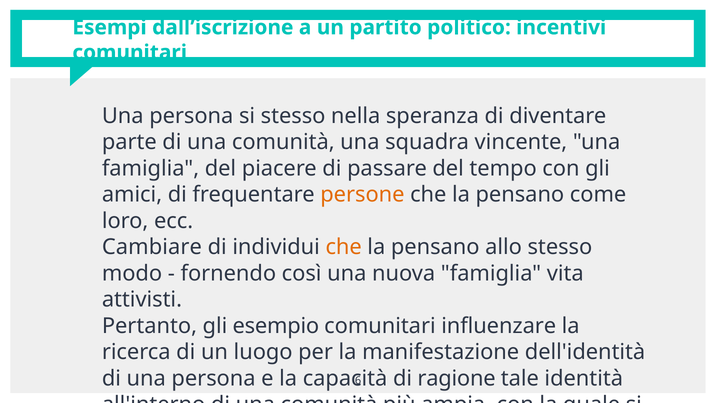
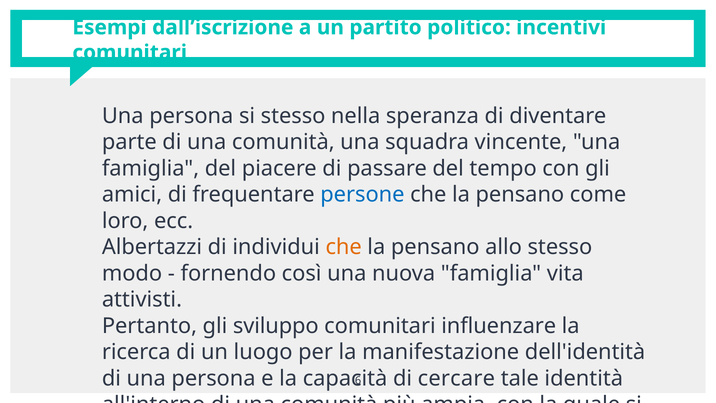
persone colour: orange -> blue
Cambiare: Cambiare -> Albertazzi
esempio: esempio -> sviluppo
ragione: ragione -> cercare
